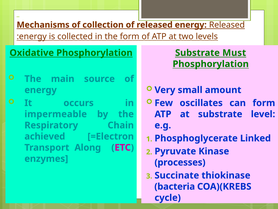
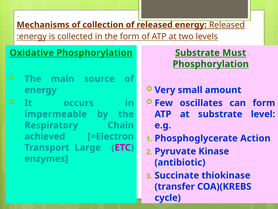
Linked: Linked -> Action
Along: Along -> Large
processes: processes -> antibiotic
bacteria: bacteria -> transfer
